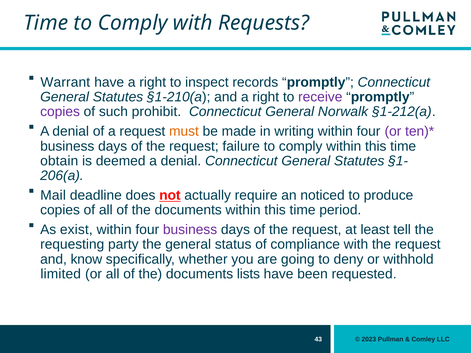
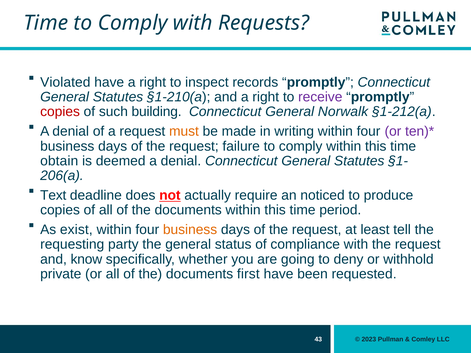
Warrant: Warrant -> Violated
copies at (60, 112) colour: purple -> red
prohibit: prohibit -> building
Mail: Mail -> Text
business at (190, 230) colour: purple -> orange
limited: limited -> private
lists: lists -> first
